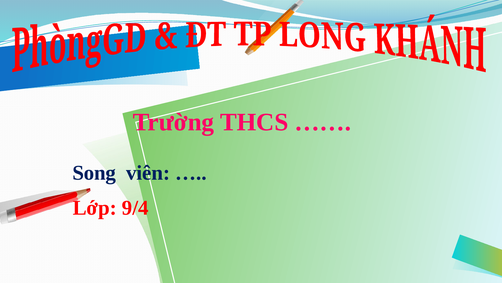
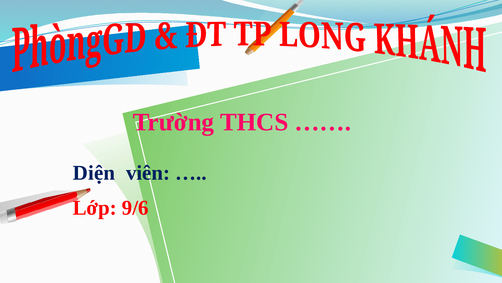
Song: Song -> Diện
9/4: 9/4 -> 9/6
